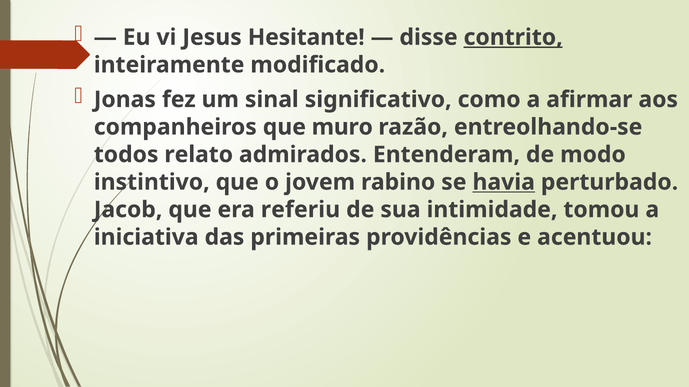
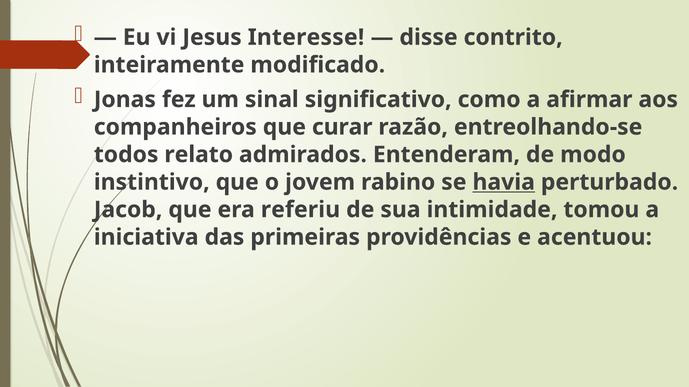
Hesitante: Hesitante -> Interesse
contrito underline: present -> none
muro: muro -> curar
